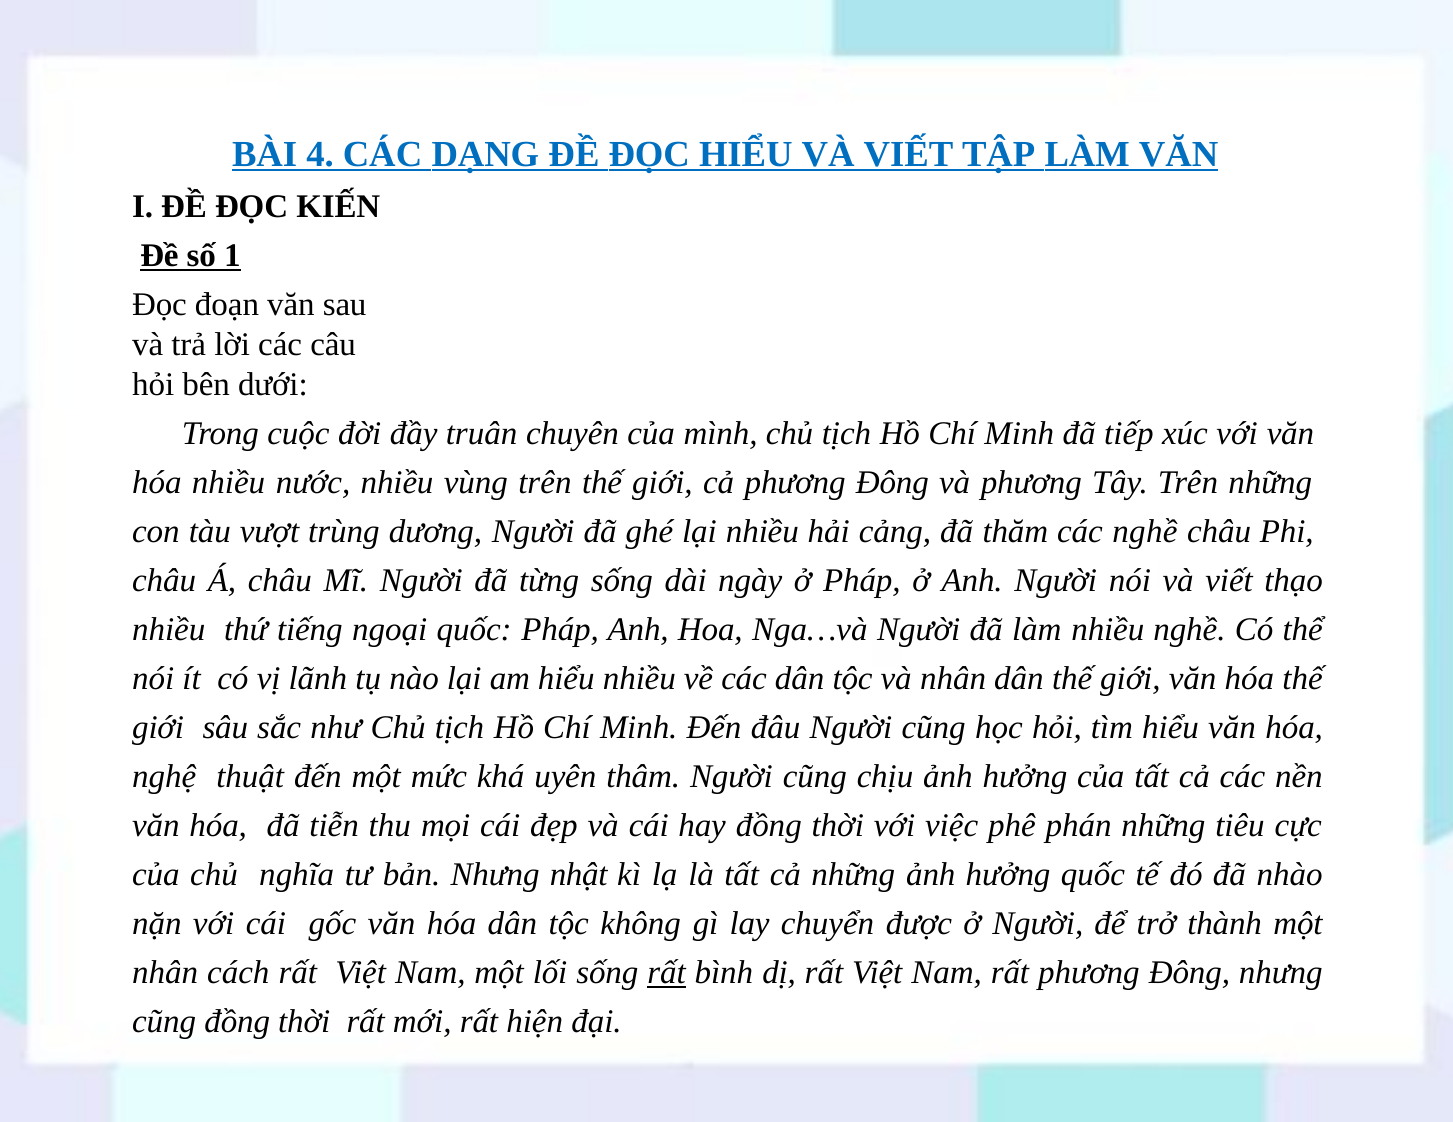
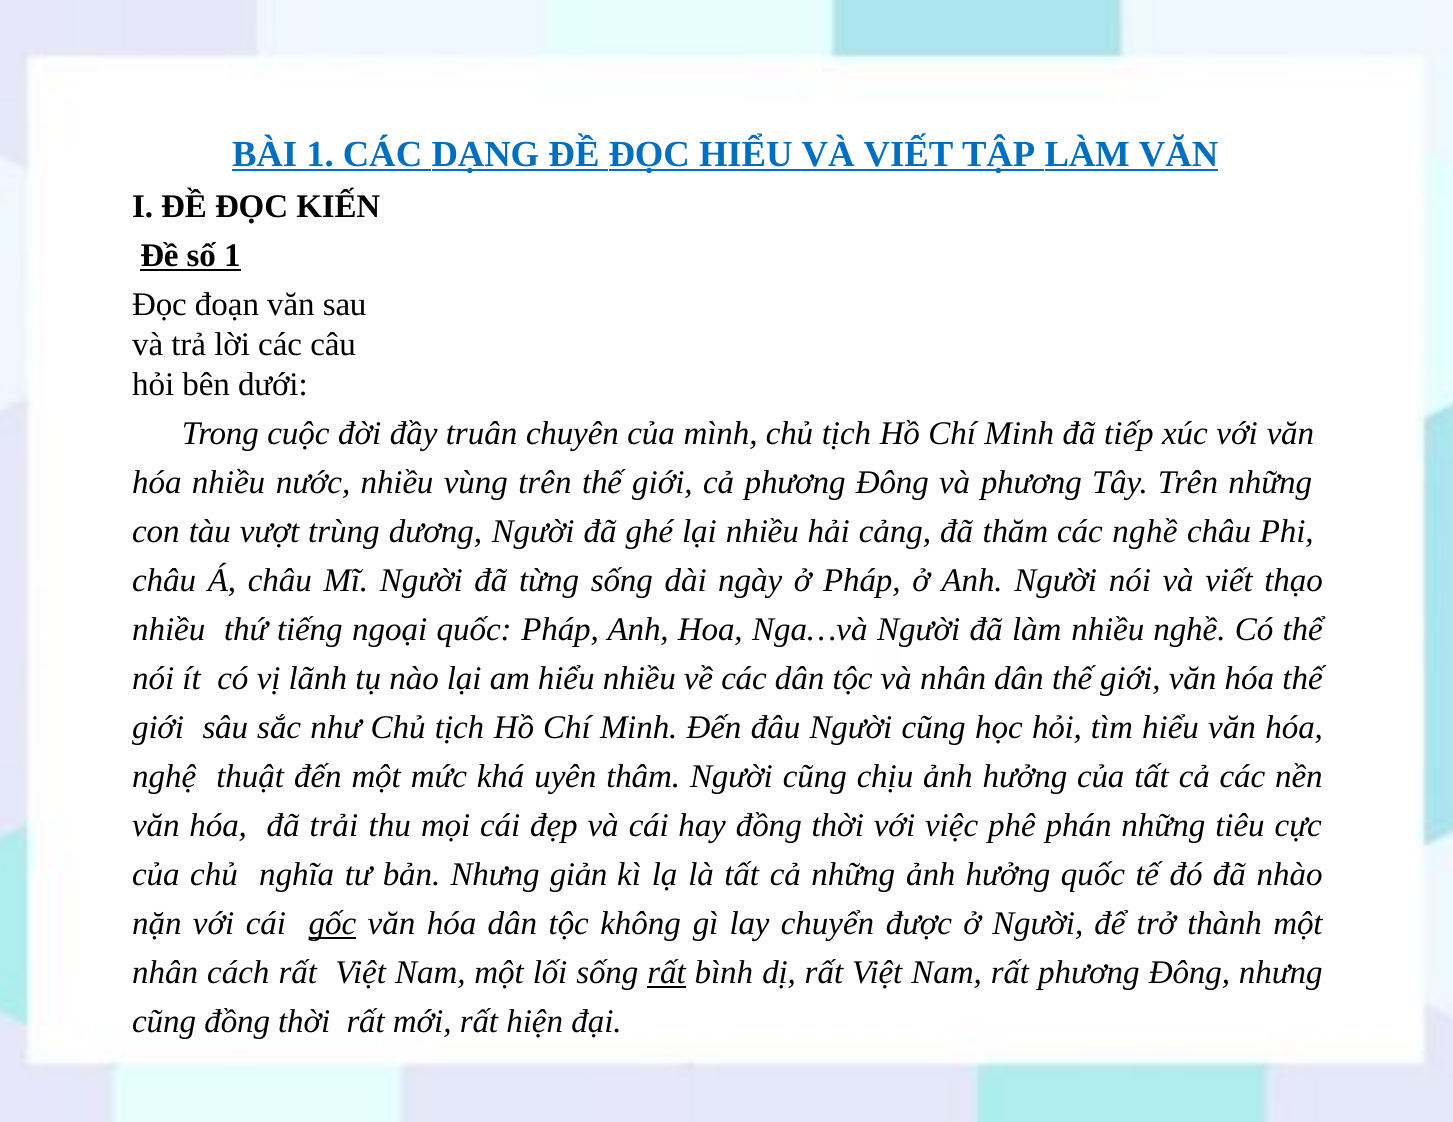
BÀI 4: 4 -> 1
tiễn: tiễn -> trải
nhật: nhật -> giản
gốc underline: none -> present
